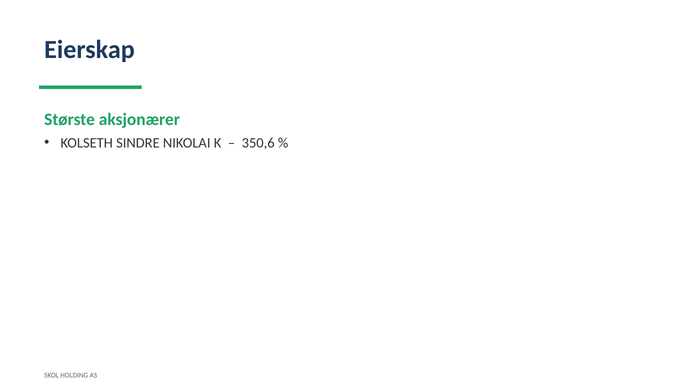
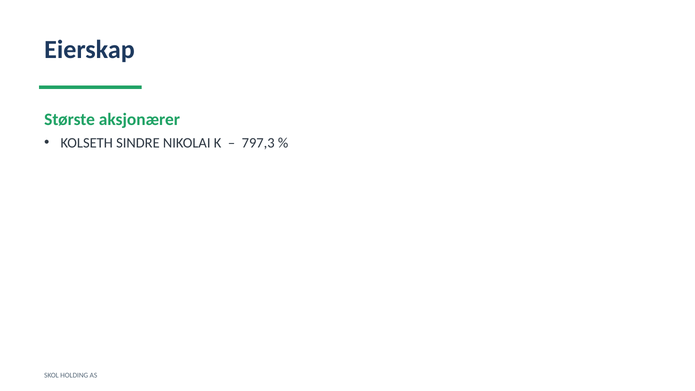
350,6: 350,6 -> 797,3
